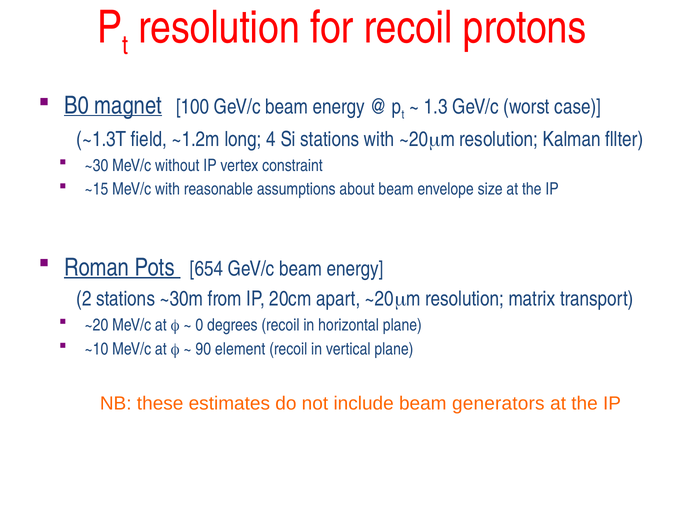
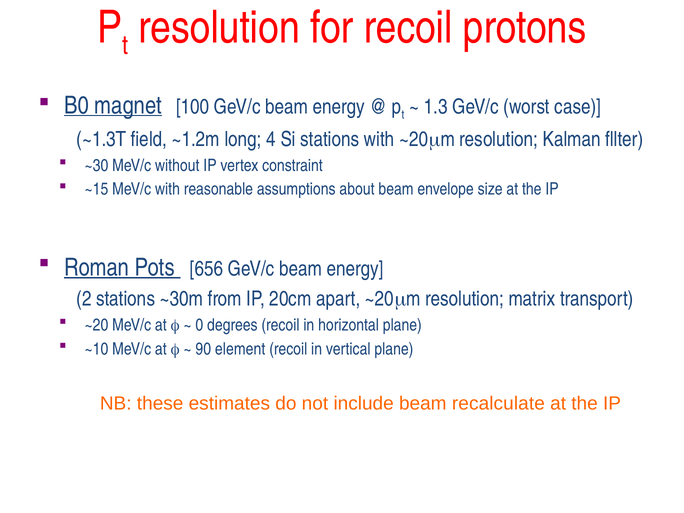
654: 654 -> 656
generators: generators -> recalculate
